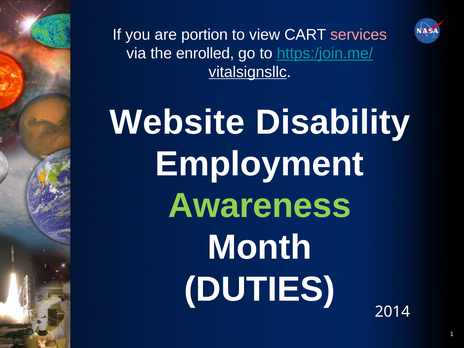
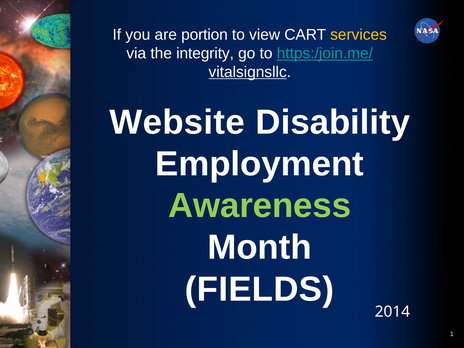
services colour: pink -> yellow
enrolled: enrolled -> integrity
DUTIES: DUTIES -> FIELDS
